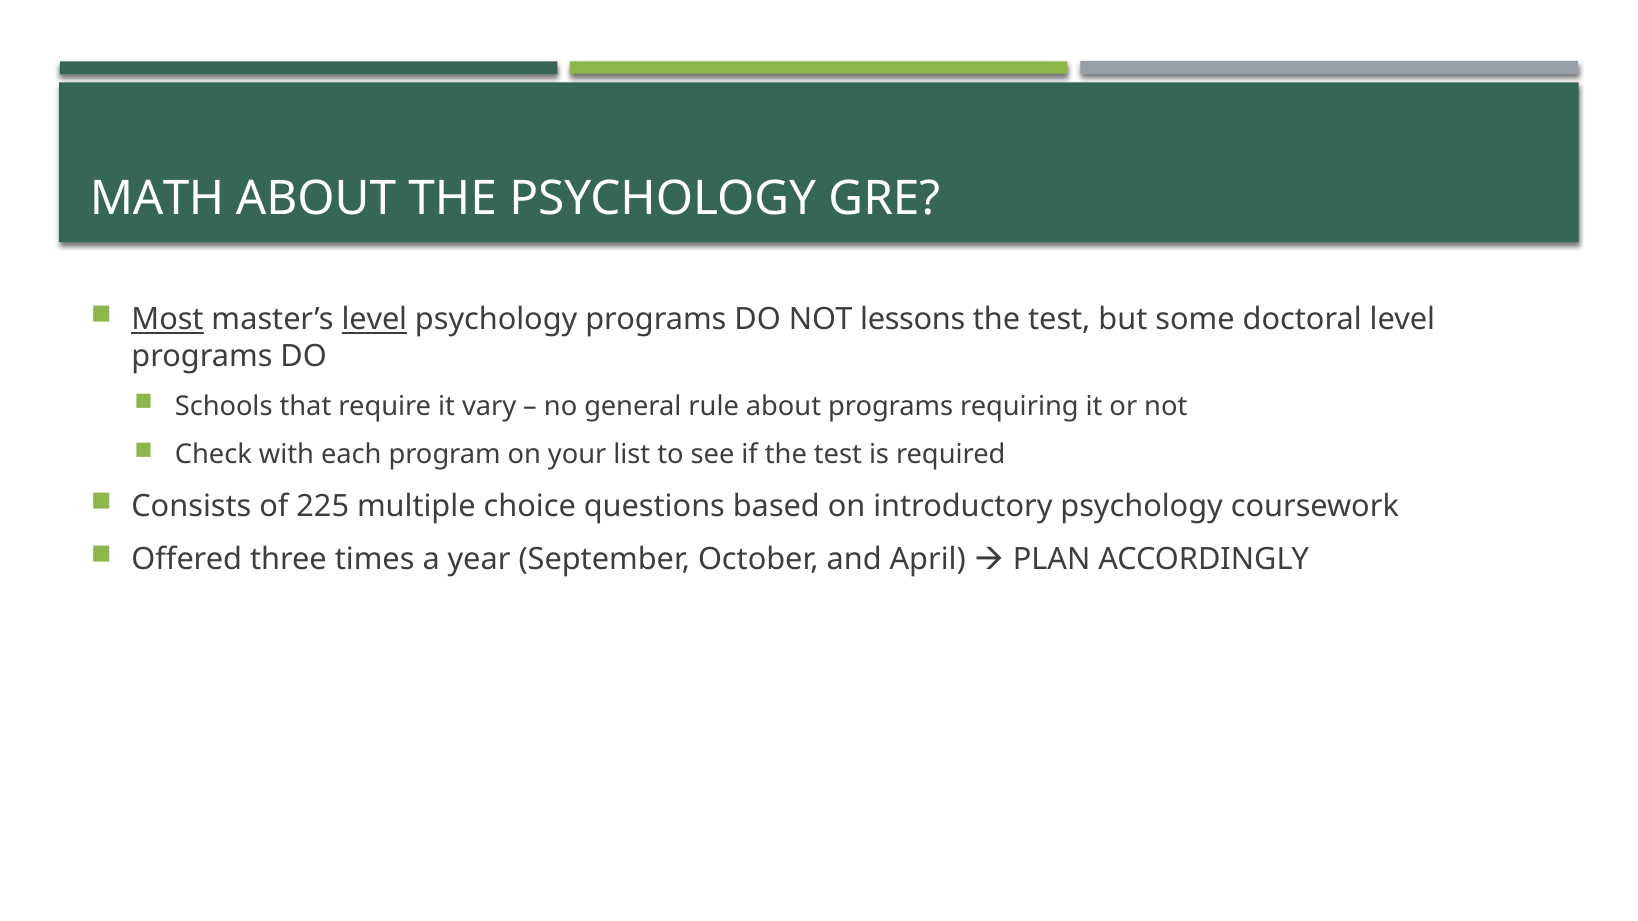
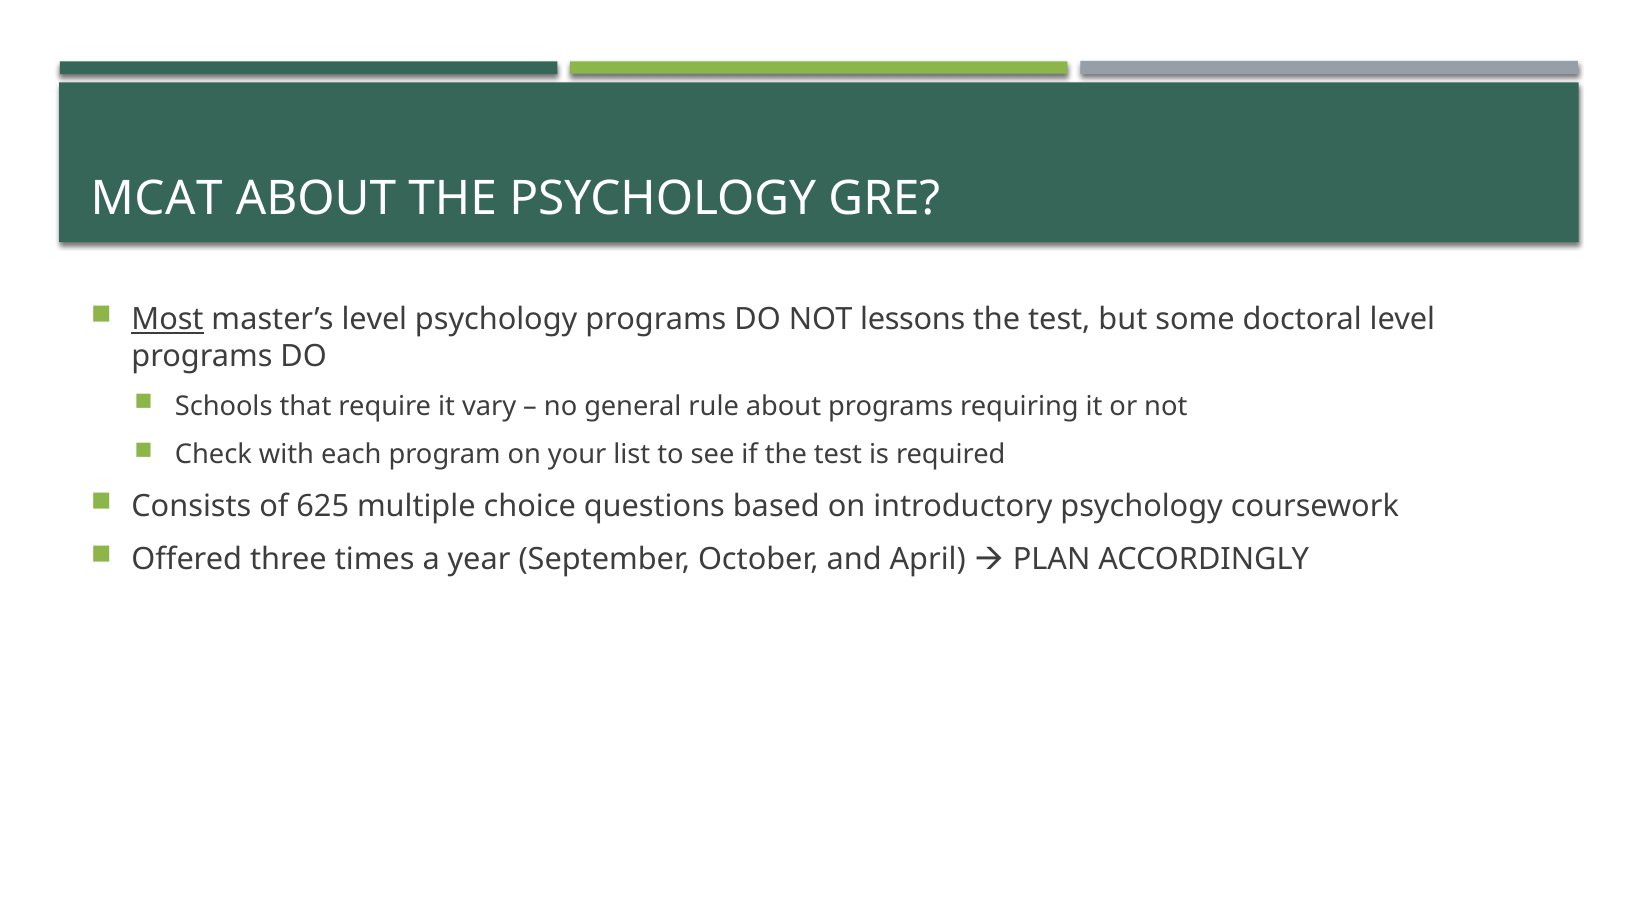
MATH: MATH -> MCAT
level at (374, 320) underline: present -> none
225: 225 -> 625
